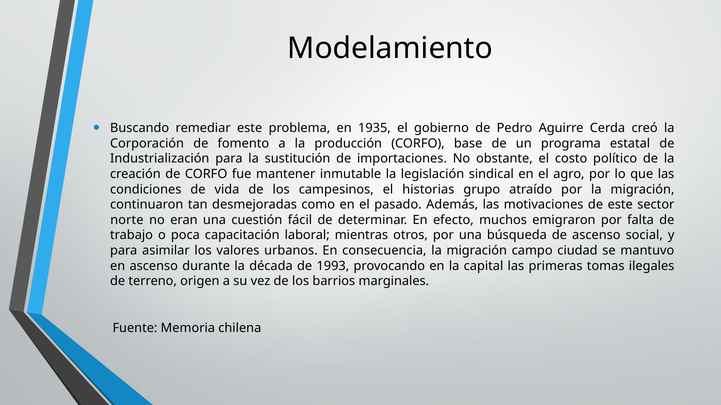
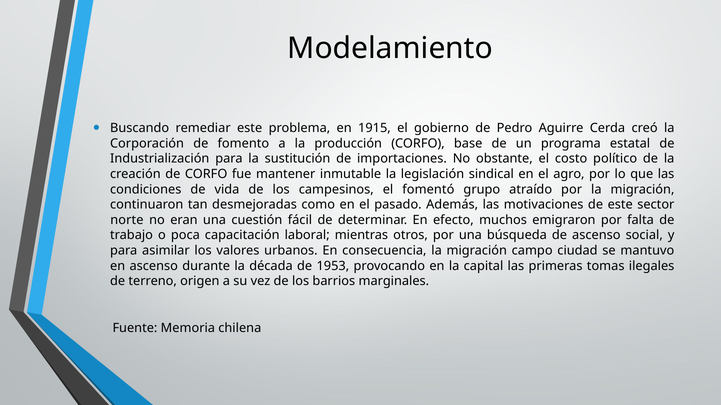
1935: 1935 -> 1915
historias: historias -> fomentó
1993: 1993 -> 1953
